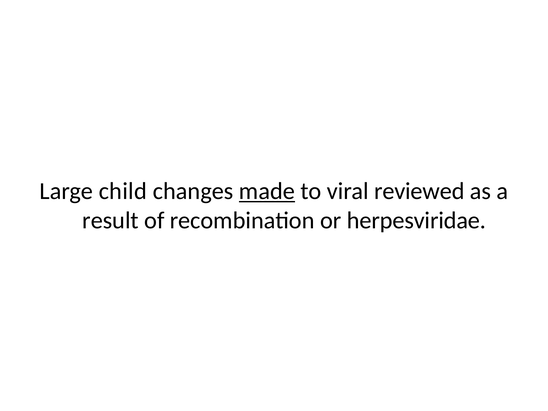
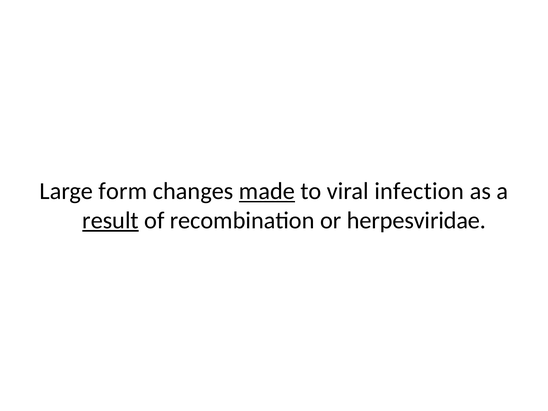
child: child -> form
reviewed: reviewed -> infection
result underline: none -> present
